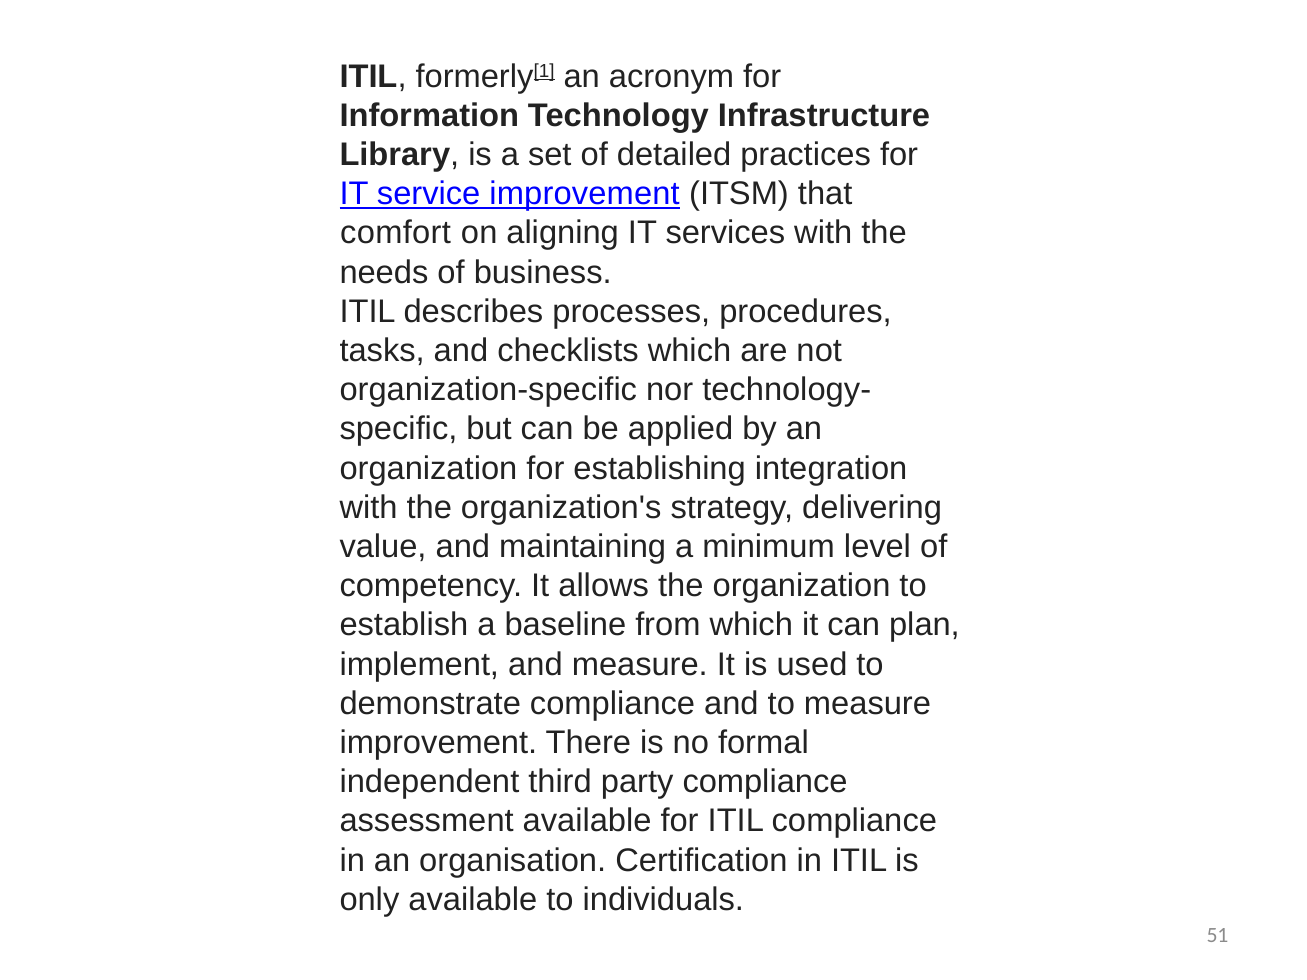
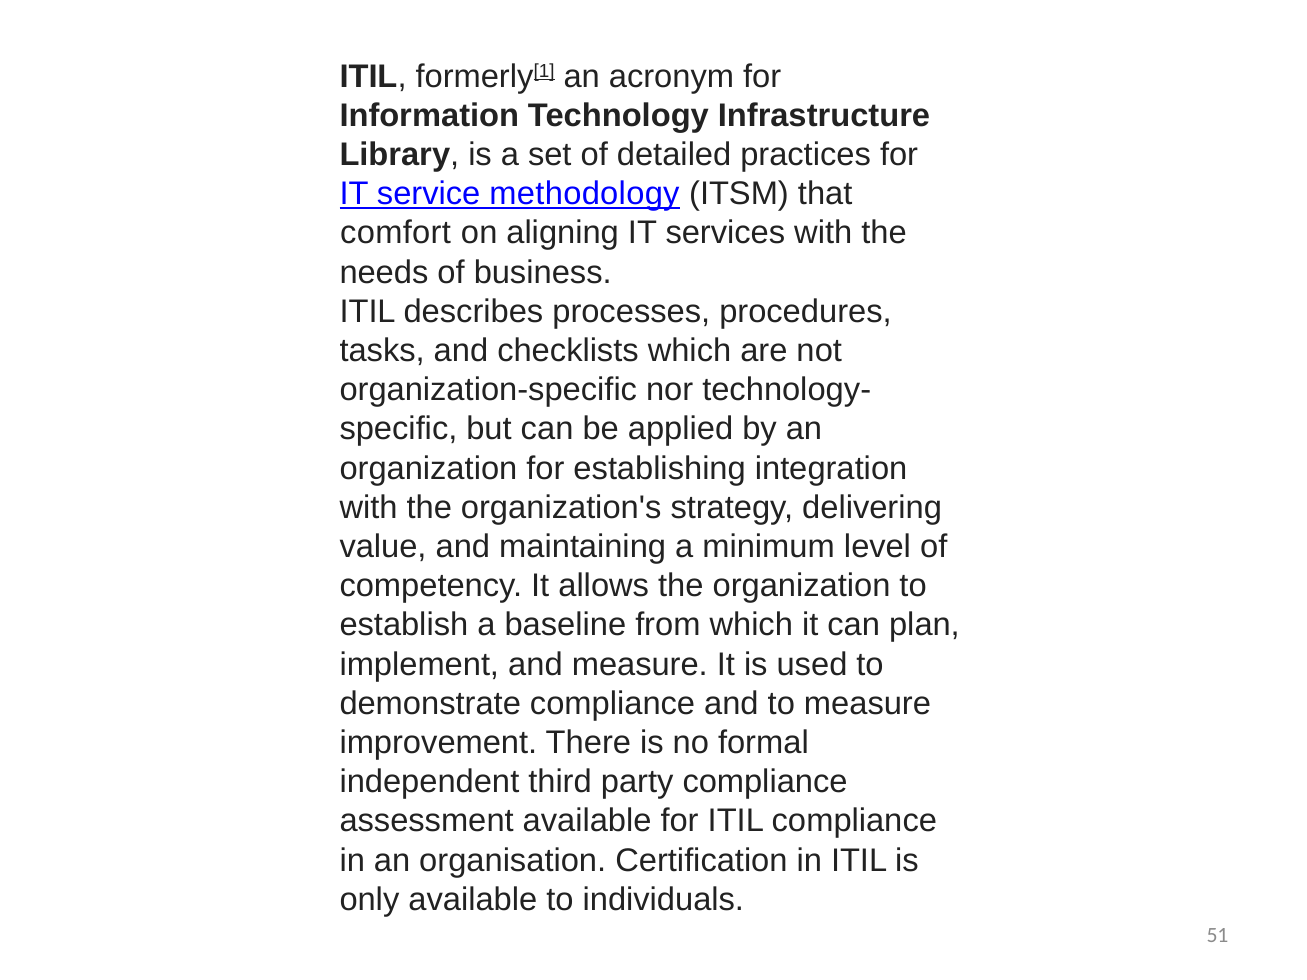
service improvement: improvement -> methodology
